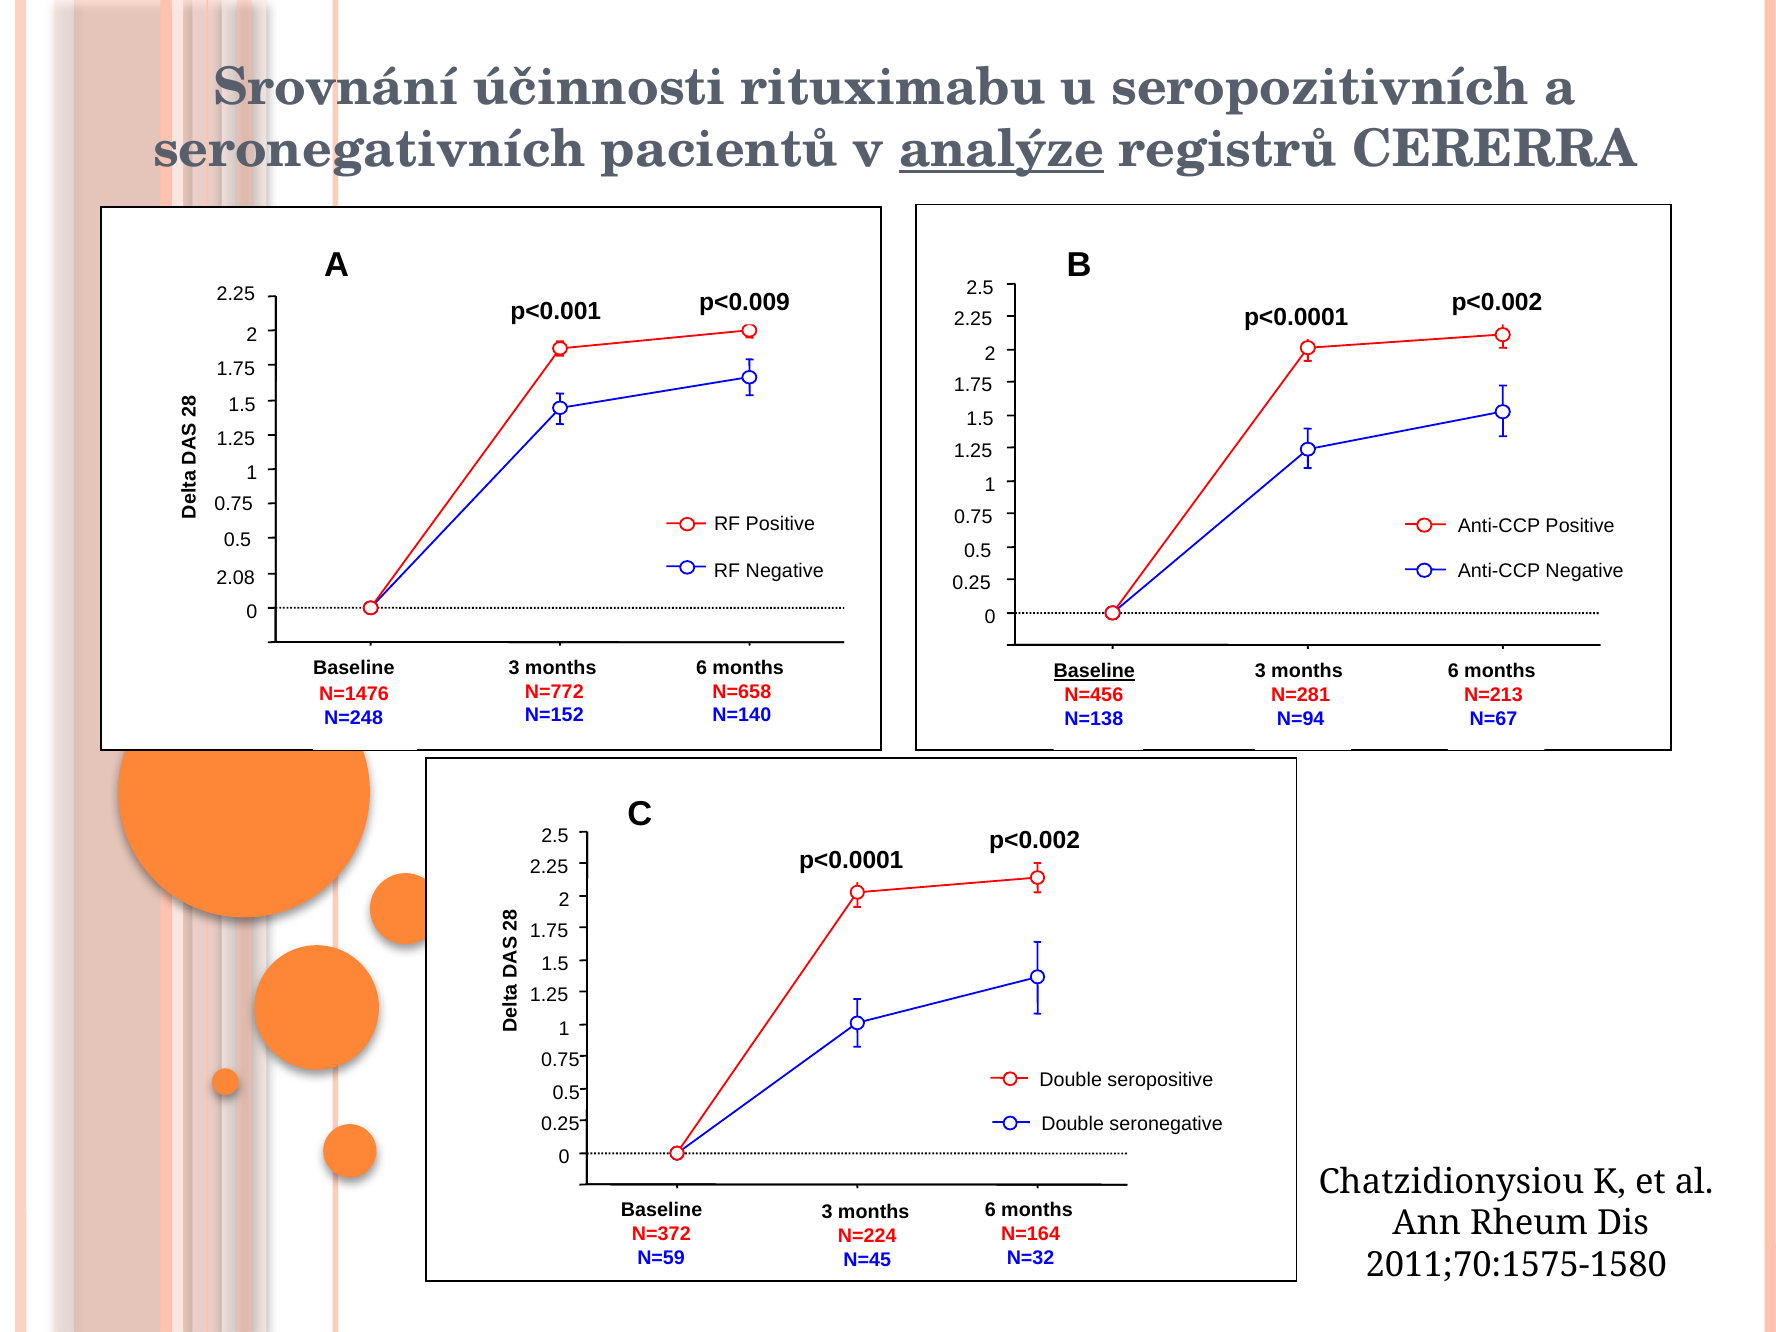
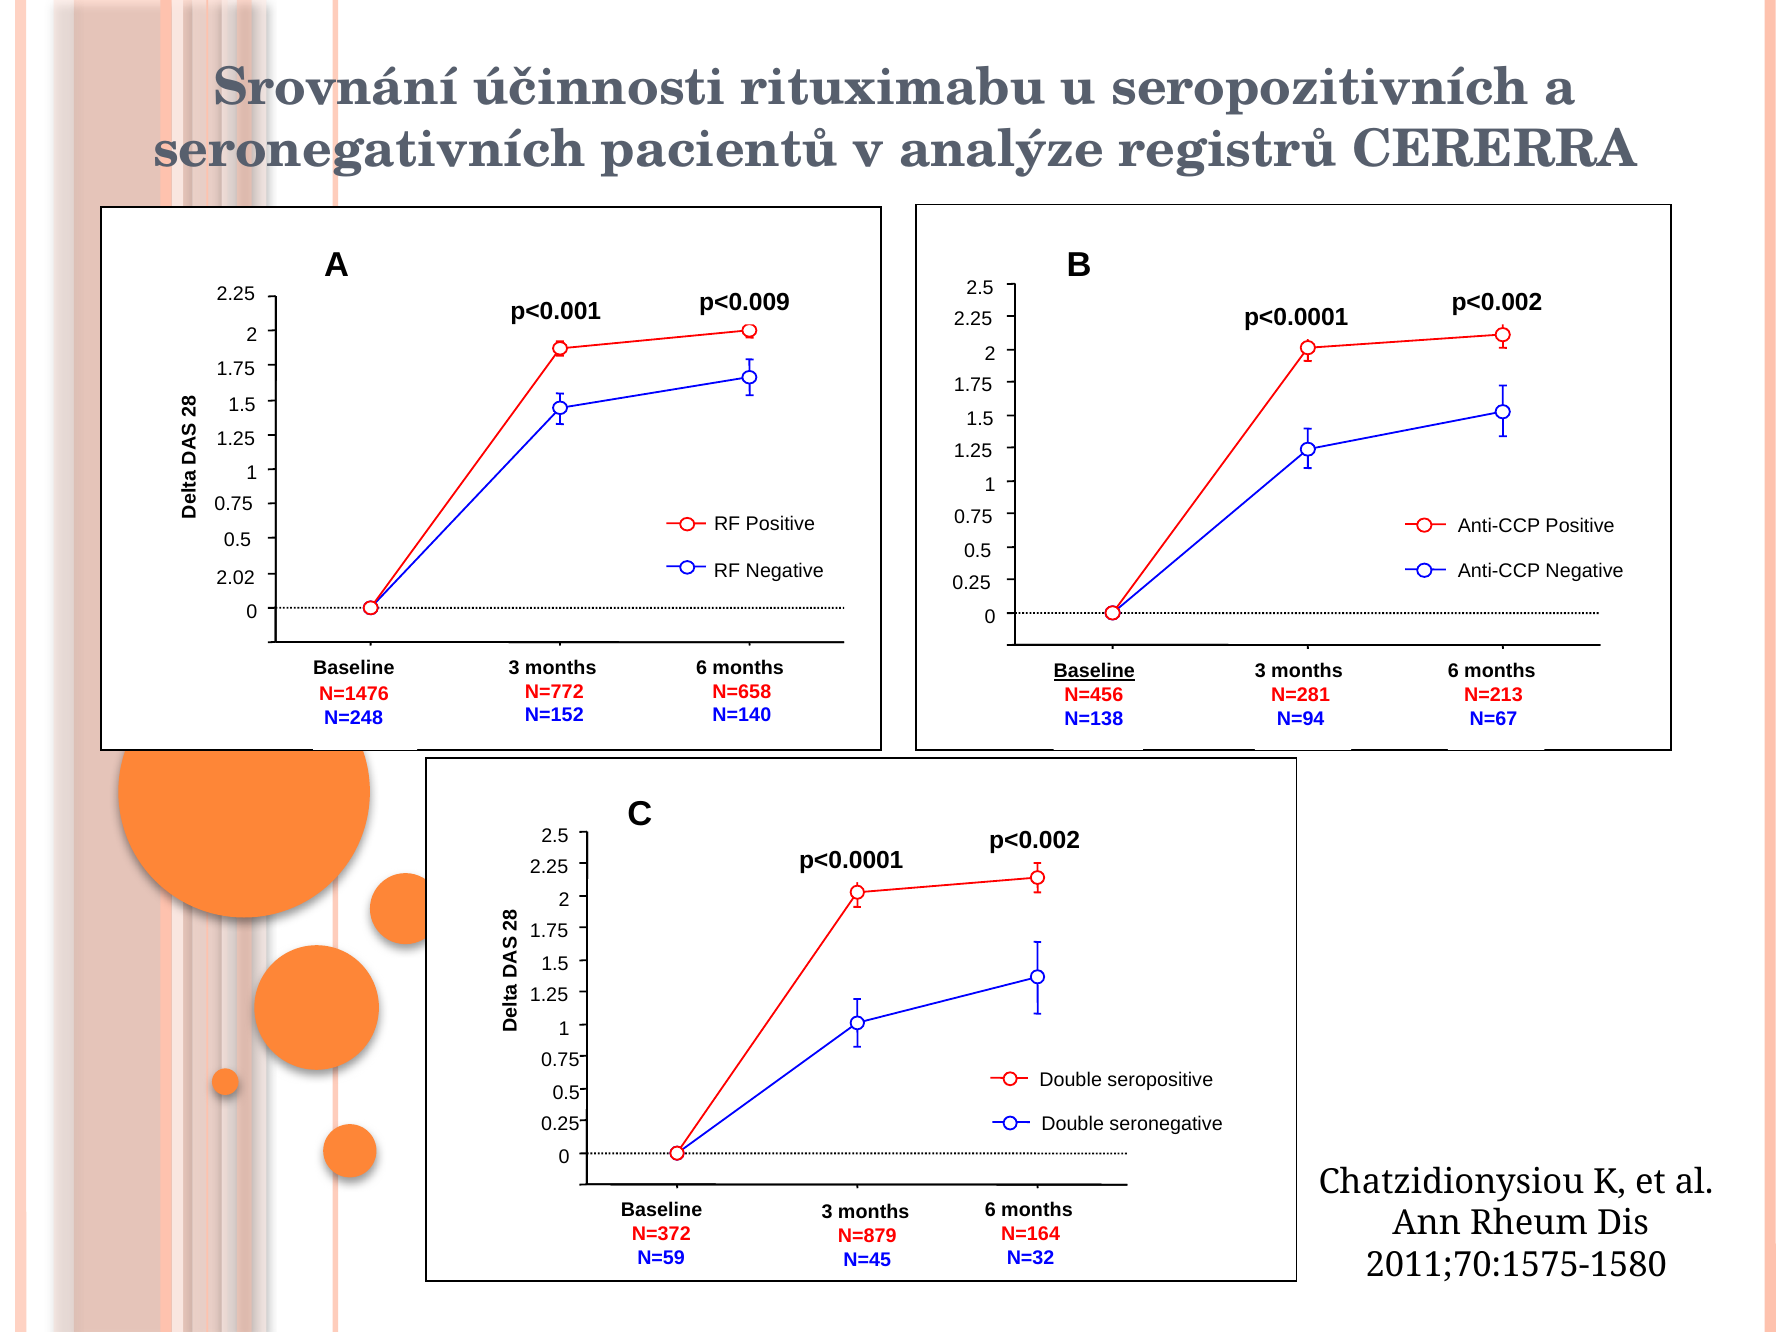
analýze underline: present -> none
2.08: 2.08 -> 2.02
N=224: N=224 -> N=879
